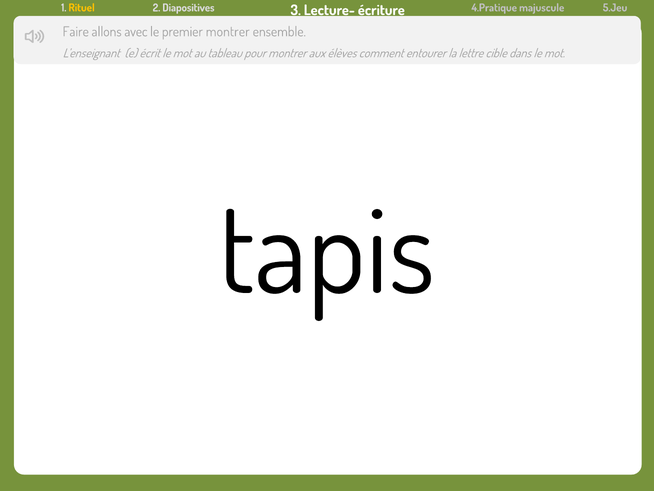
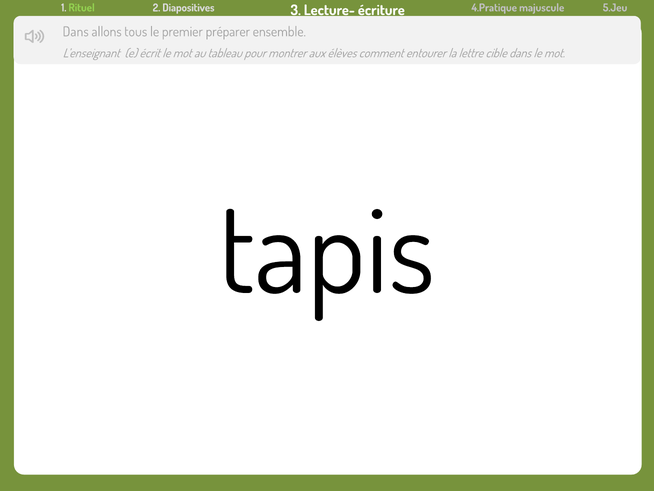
Rituel colour: yellow -> light green
Faire at (76, 32): Faire -> Dans
avec: avec -> tous
premier montrer: montrer -> préparer
